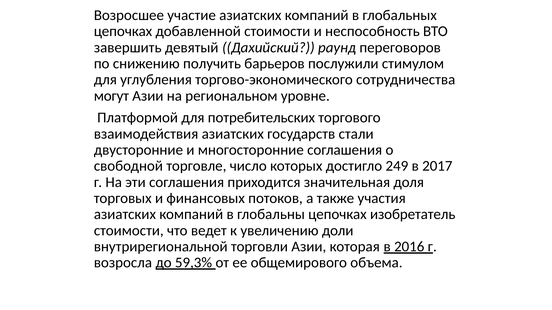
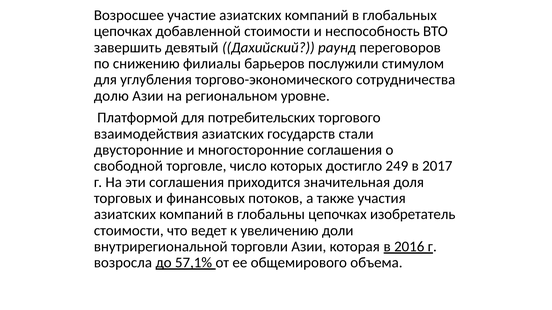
получить: получить -> филиалы
могут: могут -> долю
59,3%: 59,3% -> 57,1%
